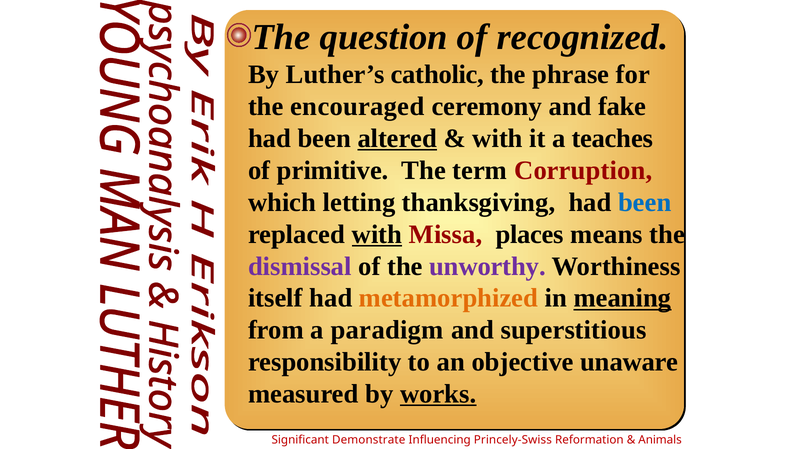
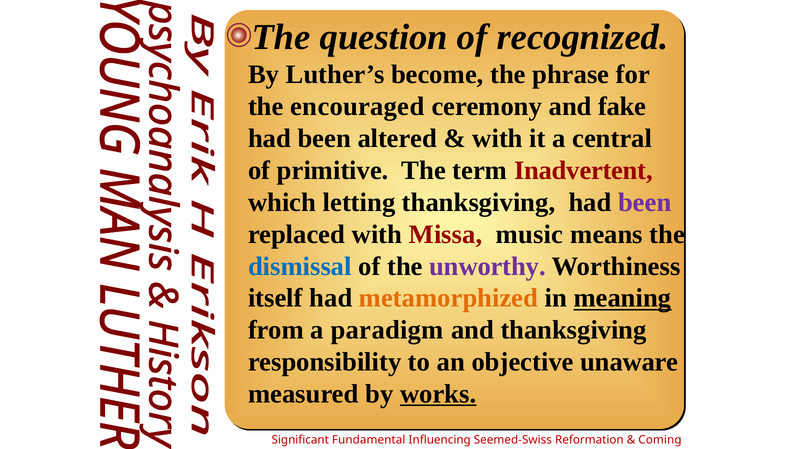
catholic: catholic -> become
altered underline: present -> none
teaches: teaches -> central
Corruption: Corruption -> Inadvertent
been at (645, 203) colour: blue -> purple
with at (377, 235) underline: present -> none
places: places -> music
dismissal colour: purple -> blue
and superstitious: superstitious -> thanksgiving
Demonstrate: Demonstrate -> Fundamental
Princely-Swiss: Princely-Swiss -> Seemed-Swiss
Animals: Animals -> Coming
